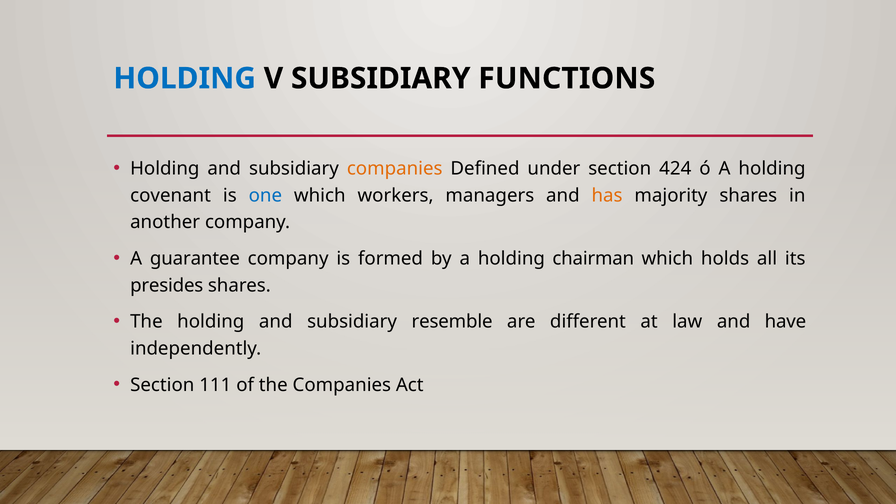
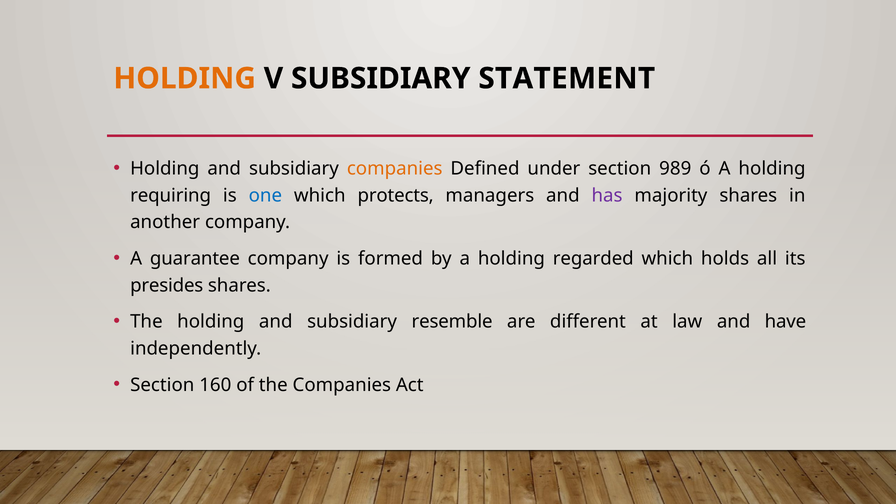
HOLDING at (185, 78) colour: blue -> orange
FUNCTIONS: FUNCTIONS -> STATEMENT
424: 424 -> 989
covenant: covenant -> requiring
workers: workers -> protects
has colour: orange -> purple
chairman: chairman -> regarded
111: 111 -> 160
